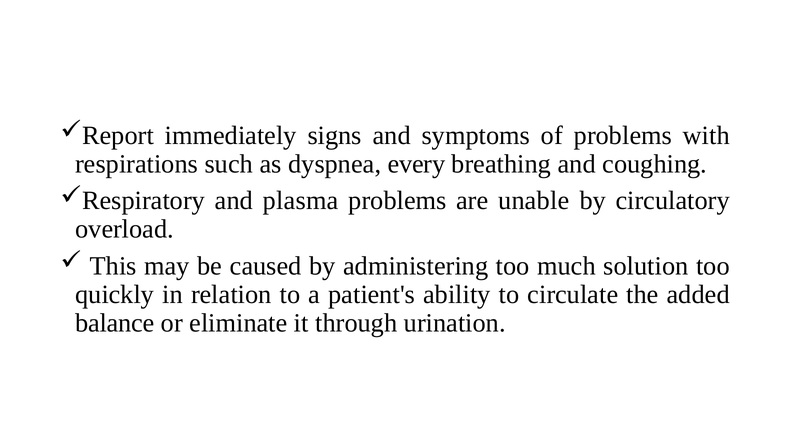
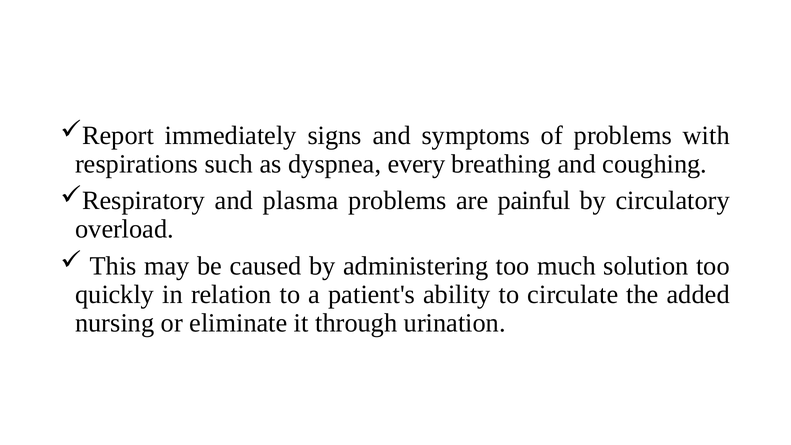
unable: unable -> painful
balance: balance -> nursing
